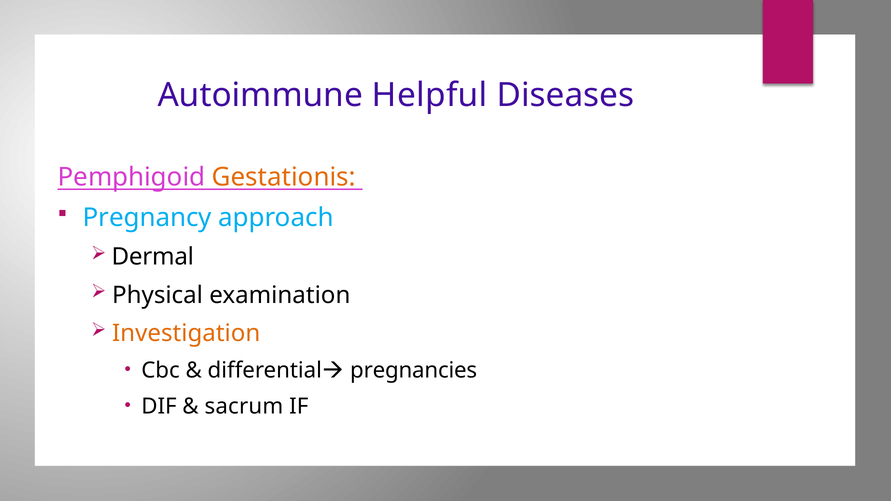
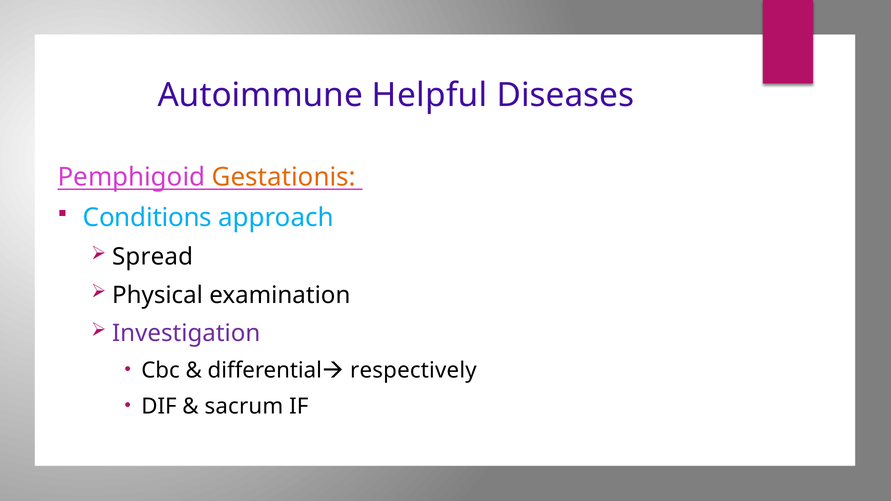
Pregnancy: Pregnancy -> Conditions
Dermal: Dermal -> Spread
Investigation colour: orange -> purple
pregnancies: pregnancies -> respectively
